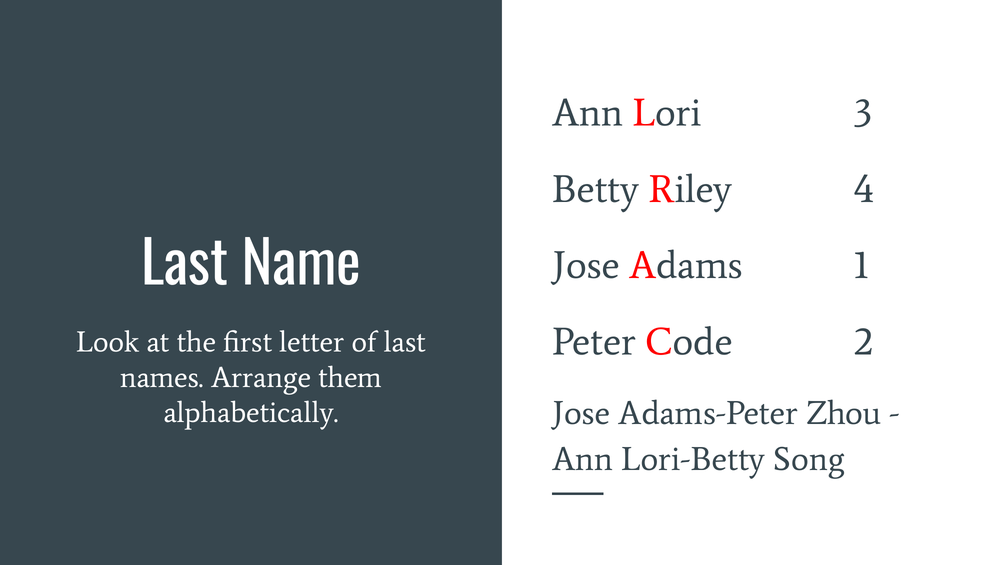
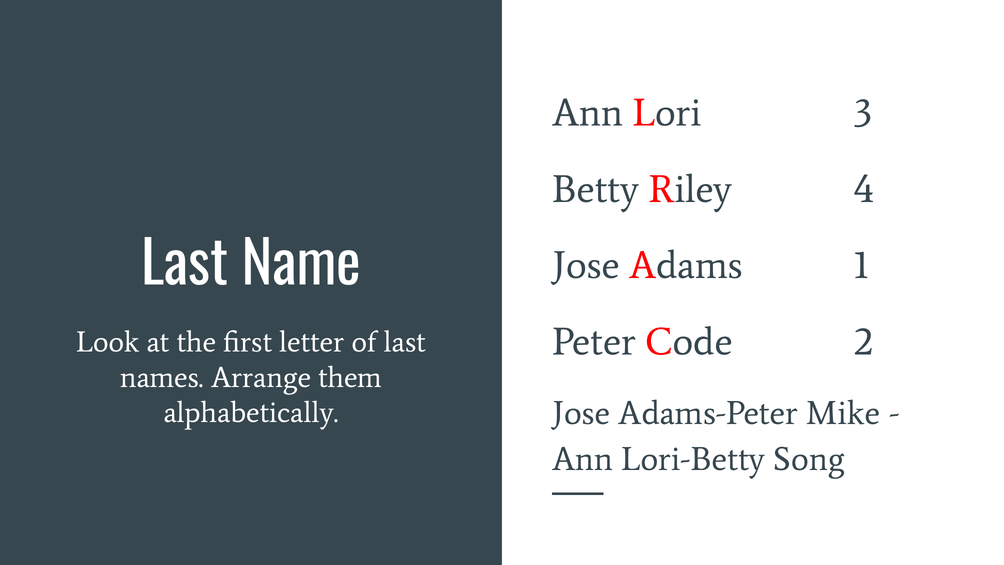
Zhou: Zhou -> Mike
